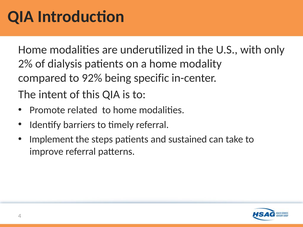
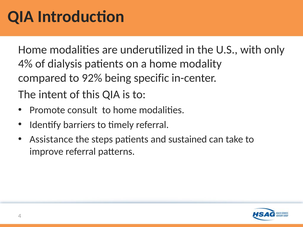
2%: 2% -> 4%
related: related -> consult
Implement: Implement -> Assistance
